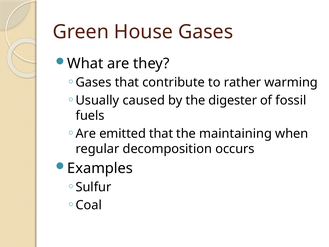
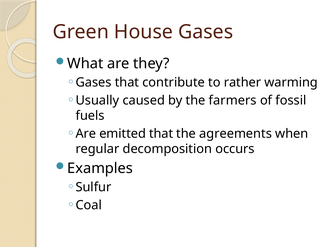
digester: digester -> farmers
maintaining: maintaining -> agreements
